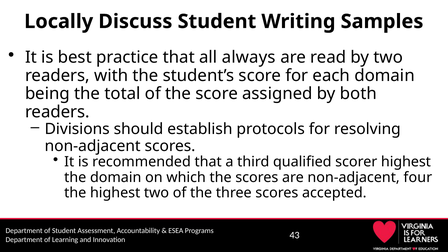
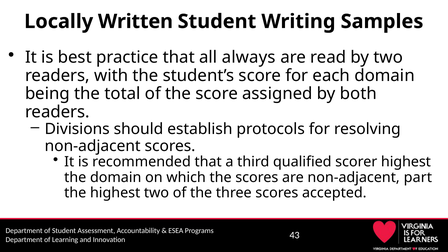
Discuss: Discuss -> Written
four: four -> part
